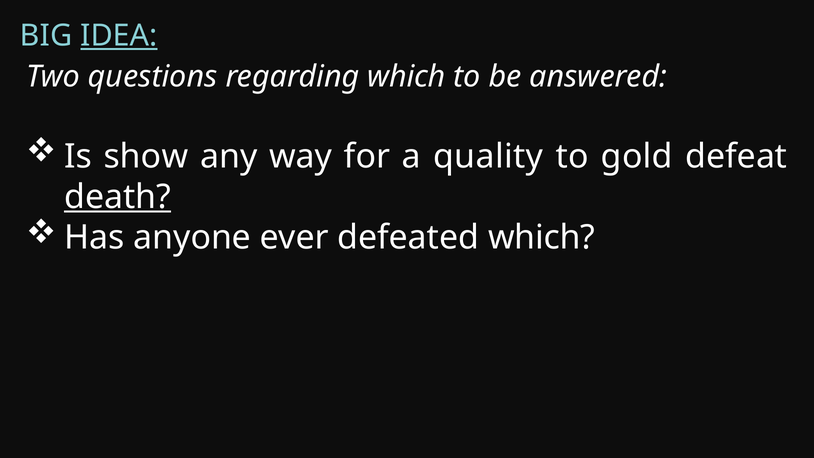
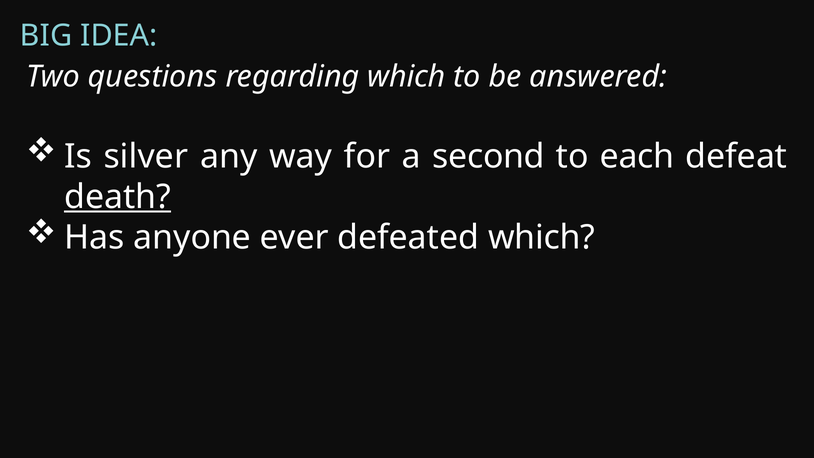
IDEA underline: present -> none
show: show -> silver
quality: quality -> second
gold: gold -> each
